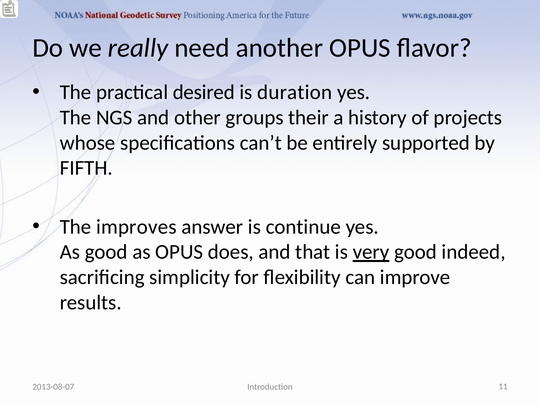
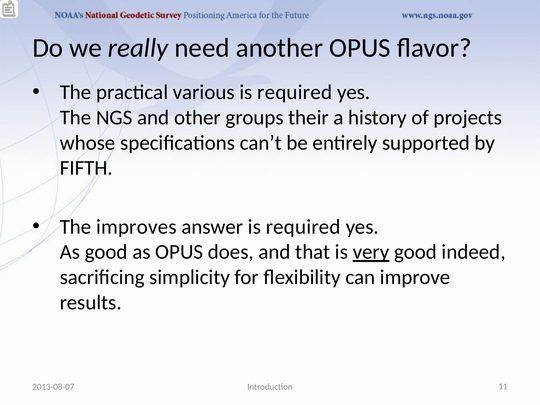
desired: desired -> various
duration at (295, 92): duration -> required
answer is continue: continue -> required
